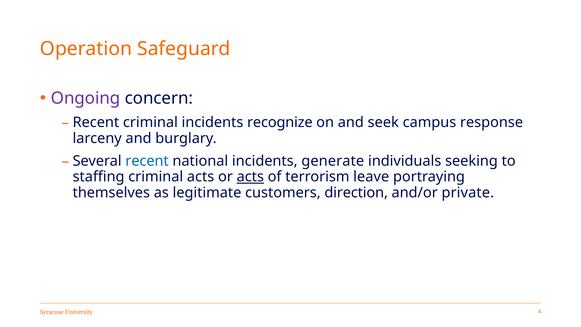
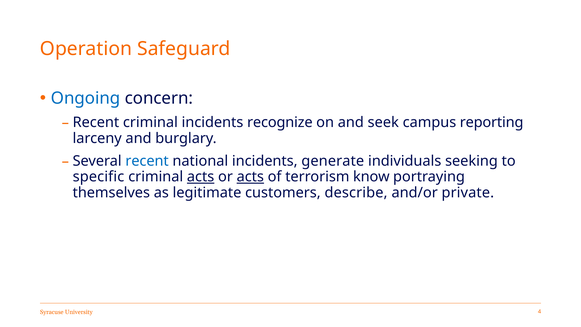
Ongoing colour: purple -> blue
response: response -> reporting
staffing: staffing -> specific
acts at (201, 177) underline: none -> present
leave: leave -> know
direction: direction -> describe
